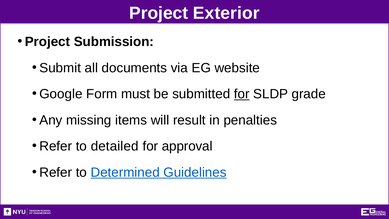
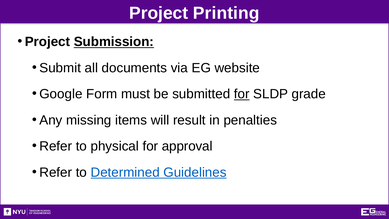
Exterior: Exterior -> Printing
Submission underline: none -> present
detailed: detailed -> physical
